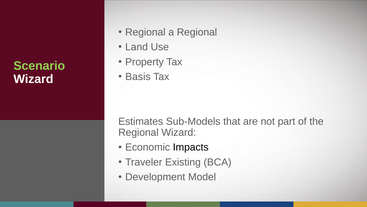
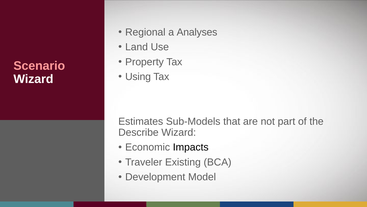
a Regional: Regional -> Analyses
Scenario colour: light green -> pink
Basis: Basis -> Using
Regional at (138, 132): Regional -> Describe
